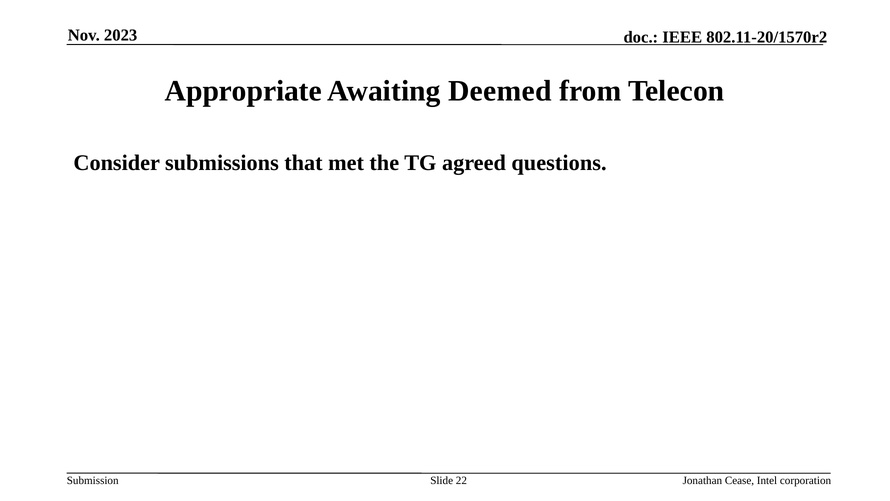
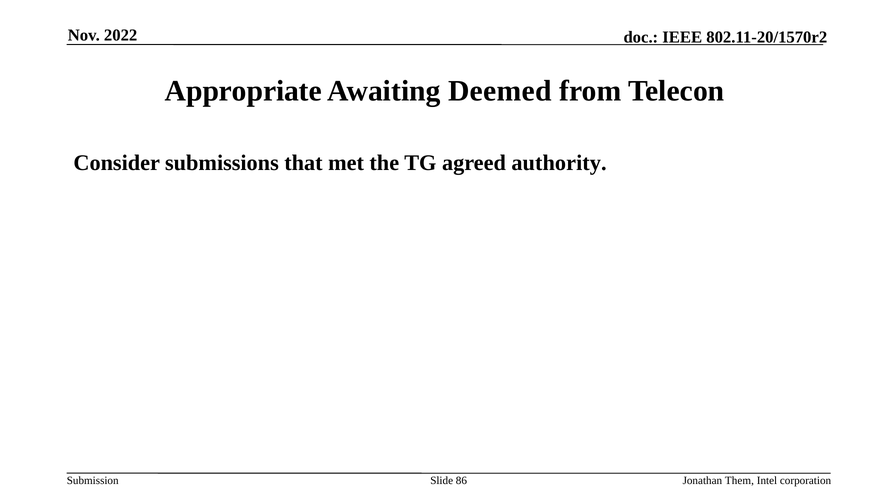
2023: 2023 -> 2022
questions: questions -> authority
22: 22 -> 86
Cease: Cease -> Them
